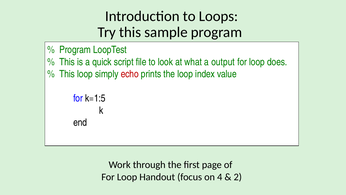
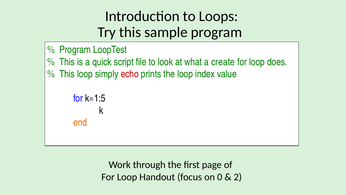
output: output -> create
end colour: black -> orange
4: 4 -> 0
